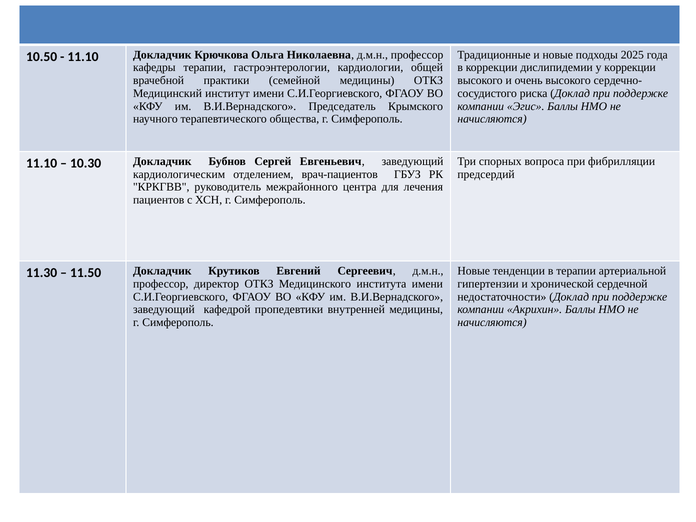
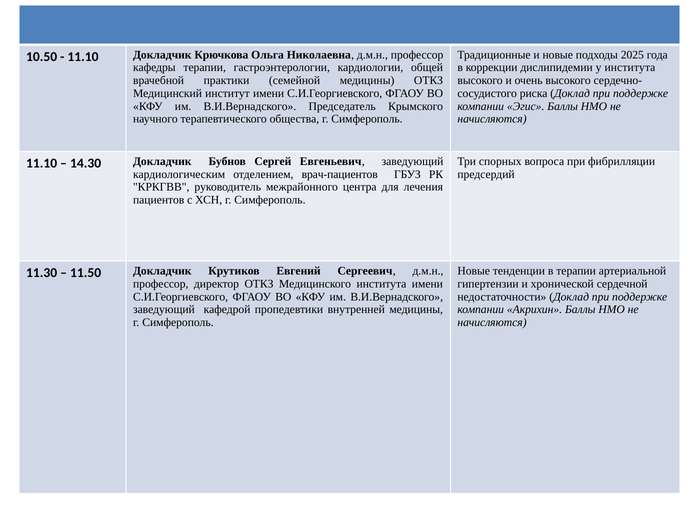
у коррекции: коррекции -> института
10.30: 10.30 -> 14.30
